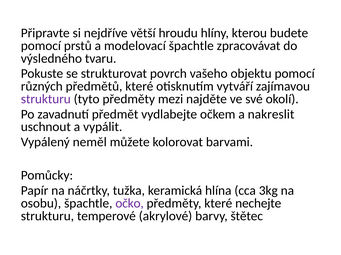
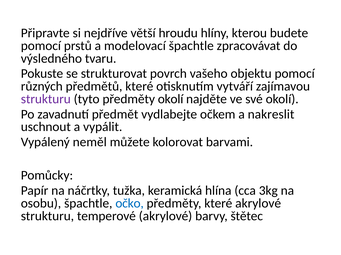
předměty mezi: mezi -> okolí
očko colour: purple -> blue
které nechejte: nechejte -> akrylové
